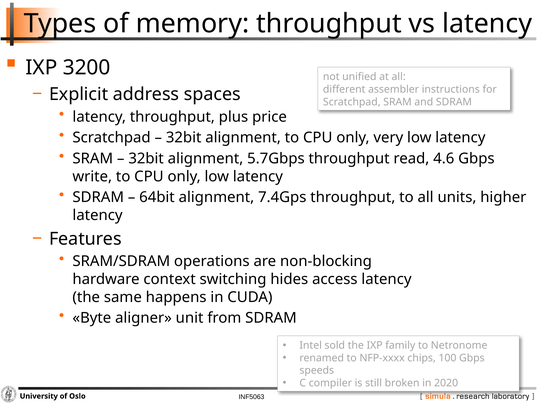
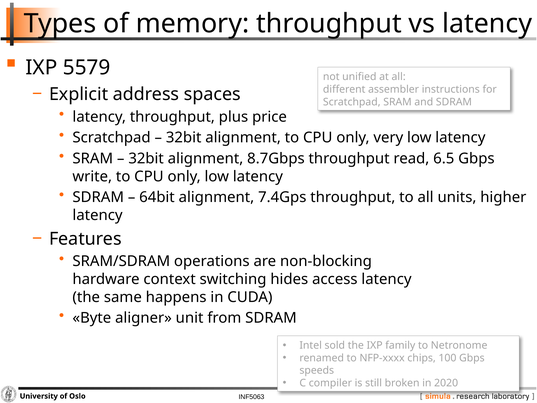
3200: 3200 -> 5579
5.7Gbps: 5.7Gbps -> 8.7Gbps
4.6: 4.6 -> 6.5
